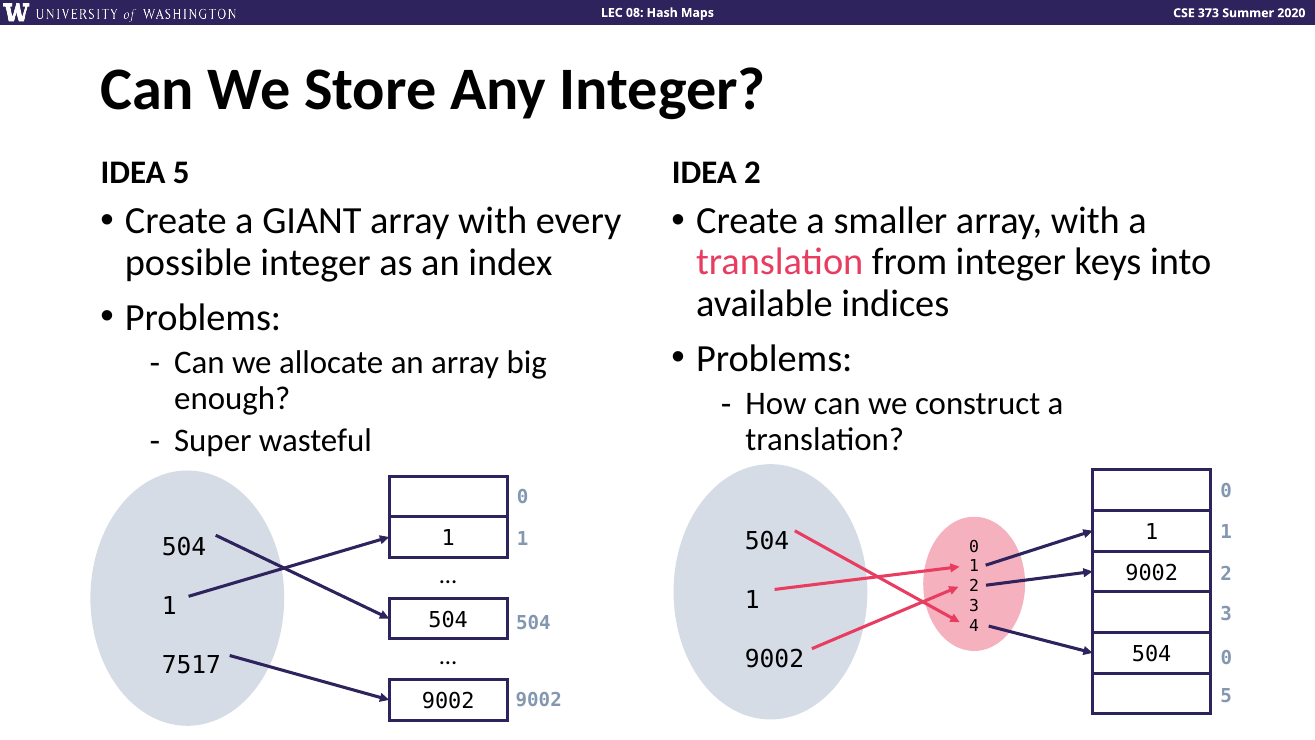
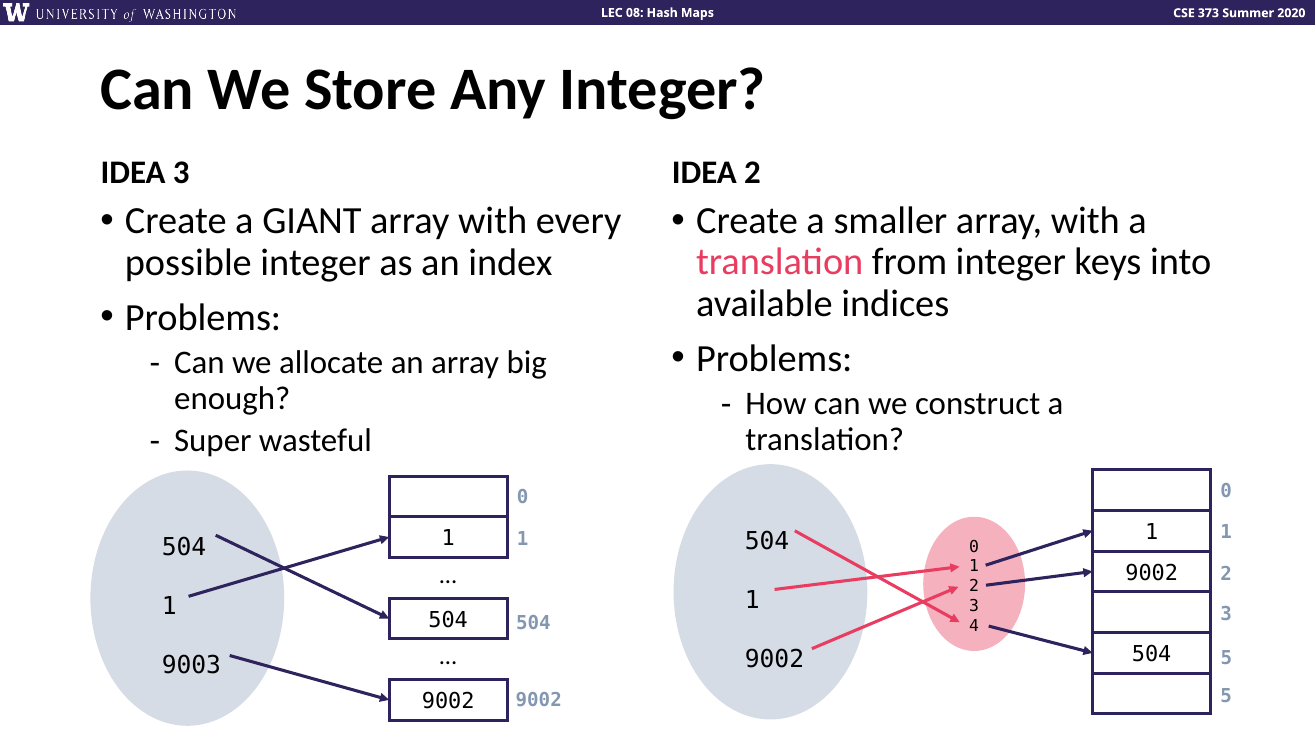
IDEA 5: 5 -> 3
504 0: 0 -> 5
7517: 7517 -> 9003
